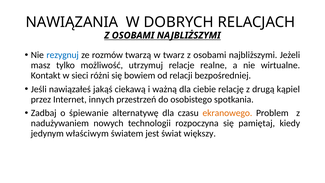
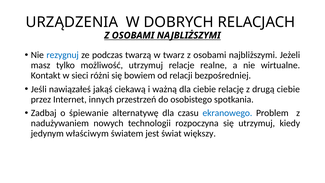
NAWIĄZANIA: NAWIĄZANIA -> URZĄDZENIA
rozmów: rozmów -> podczas
drugą kąpiel: kąpiel -> ciebie
ekranowego colour: orange -> blue
się pamiętaj: pamiętaj -> utrzymuj
